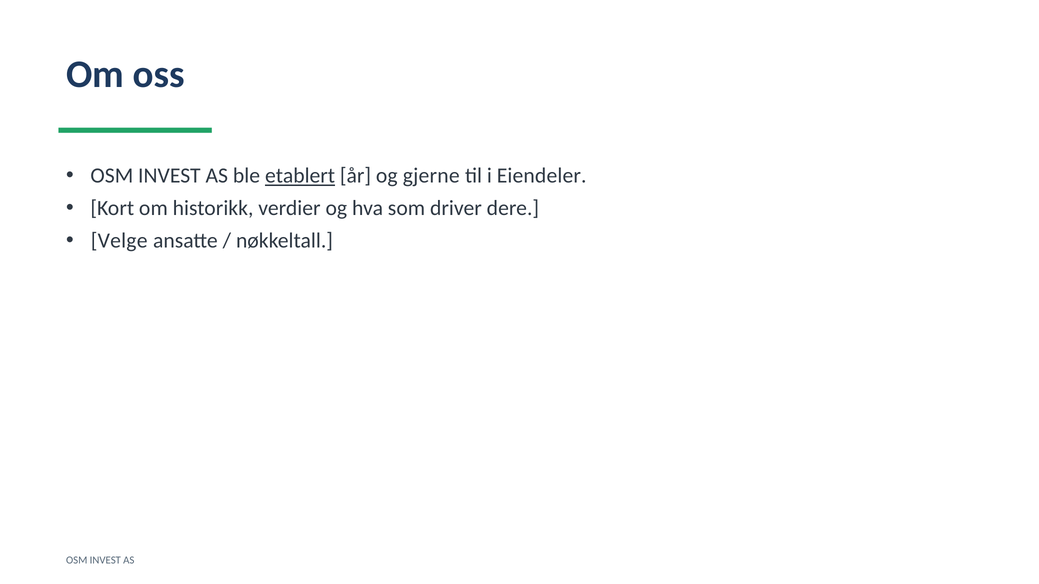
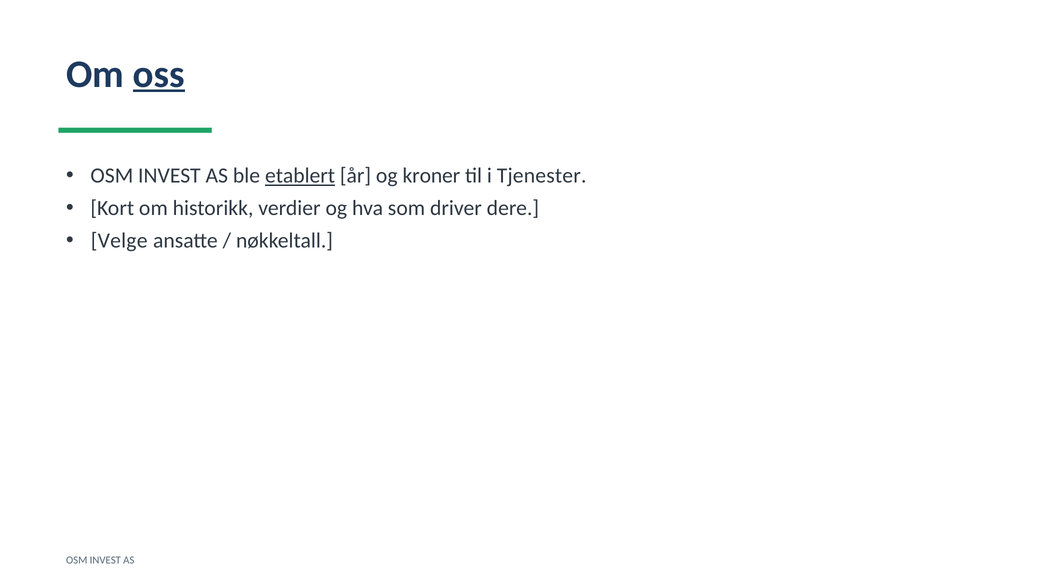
oss underline: none -> present
gjerne: gjerne -> kroner
Eiendeler: Eiendeler -> Tjenester
